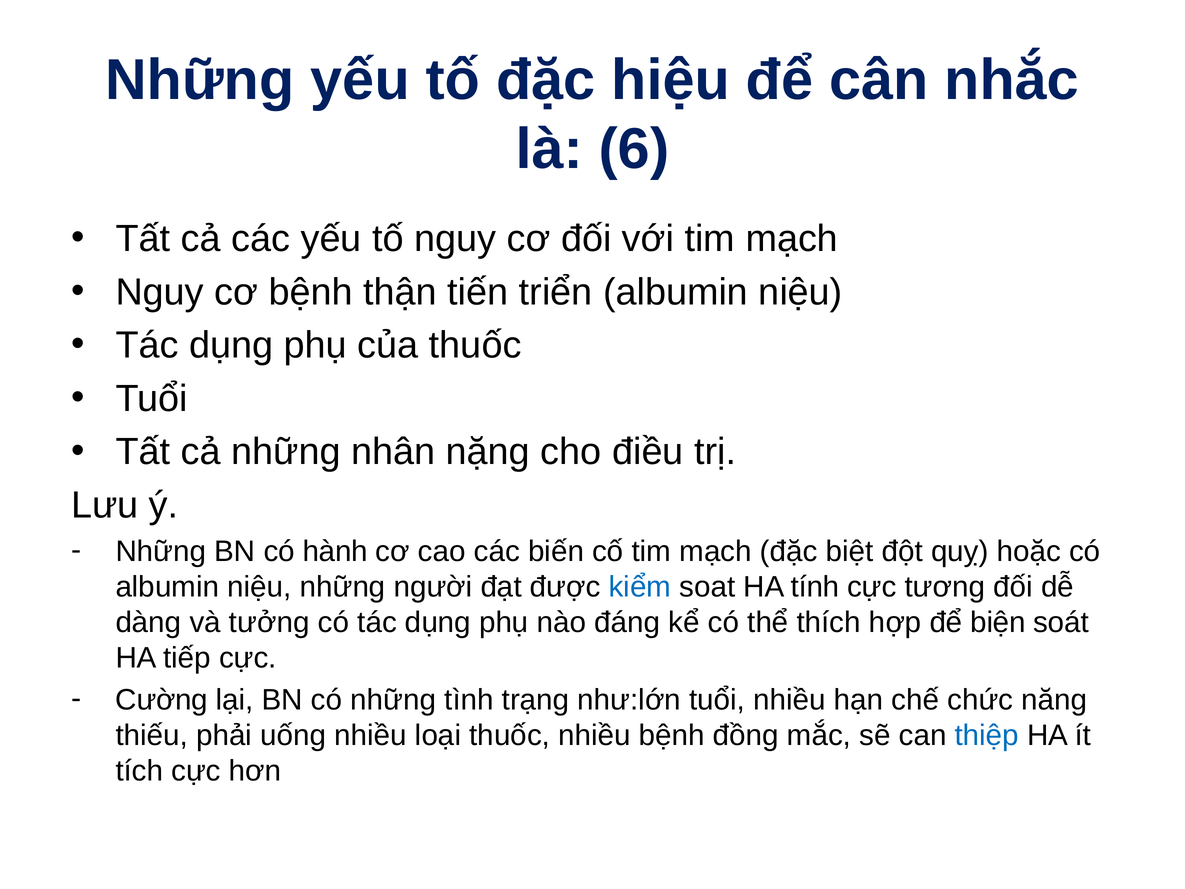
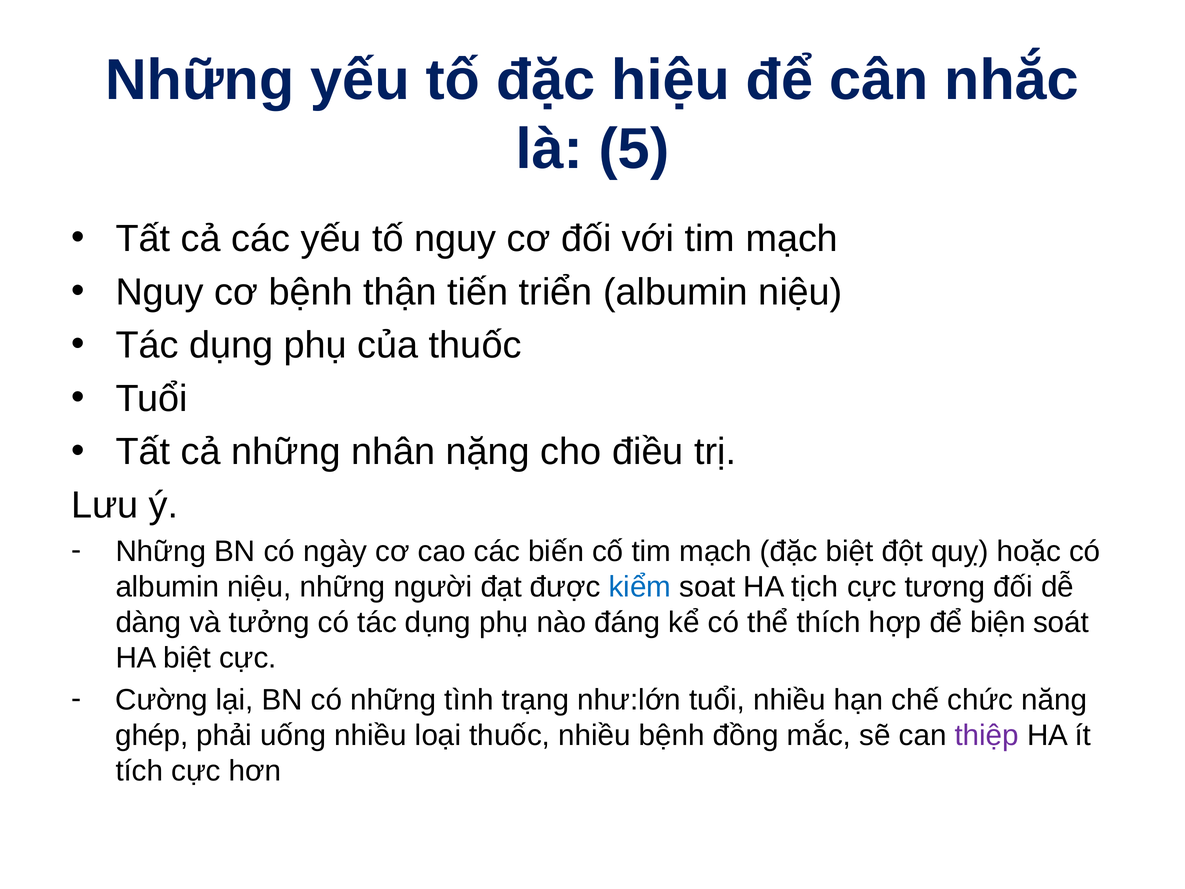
6: 6 -> 5
hành: hành -> ngày
tính: tính -> tịch
HA tiếp: tiếp -> biệt
thiếu: thiếu -> ghép
thiệp colour: blue -> purple
